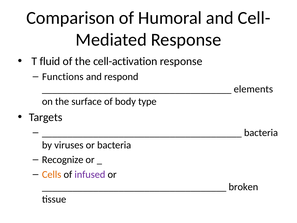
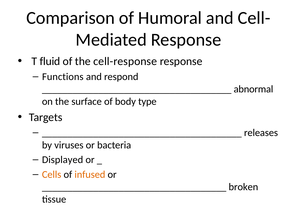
cell-activation: cell-activation -> cell-response
elements: elements -> abnormal
bacteria at (261, 132): bacteria -> releases
Recognize: Recognize -> Displayed
infused colour: purple -> orange
